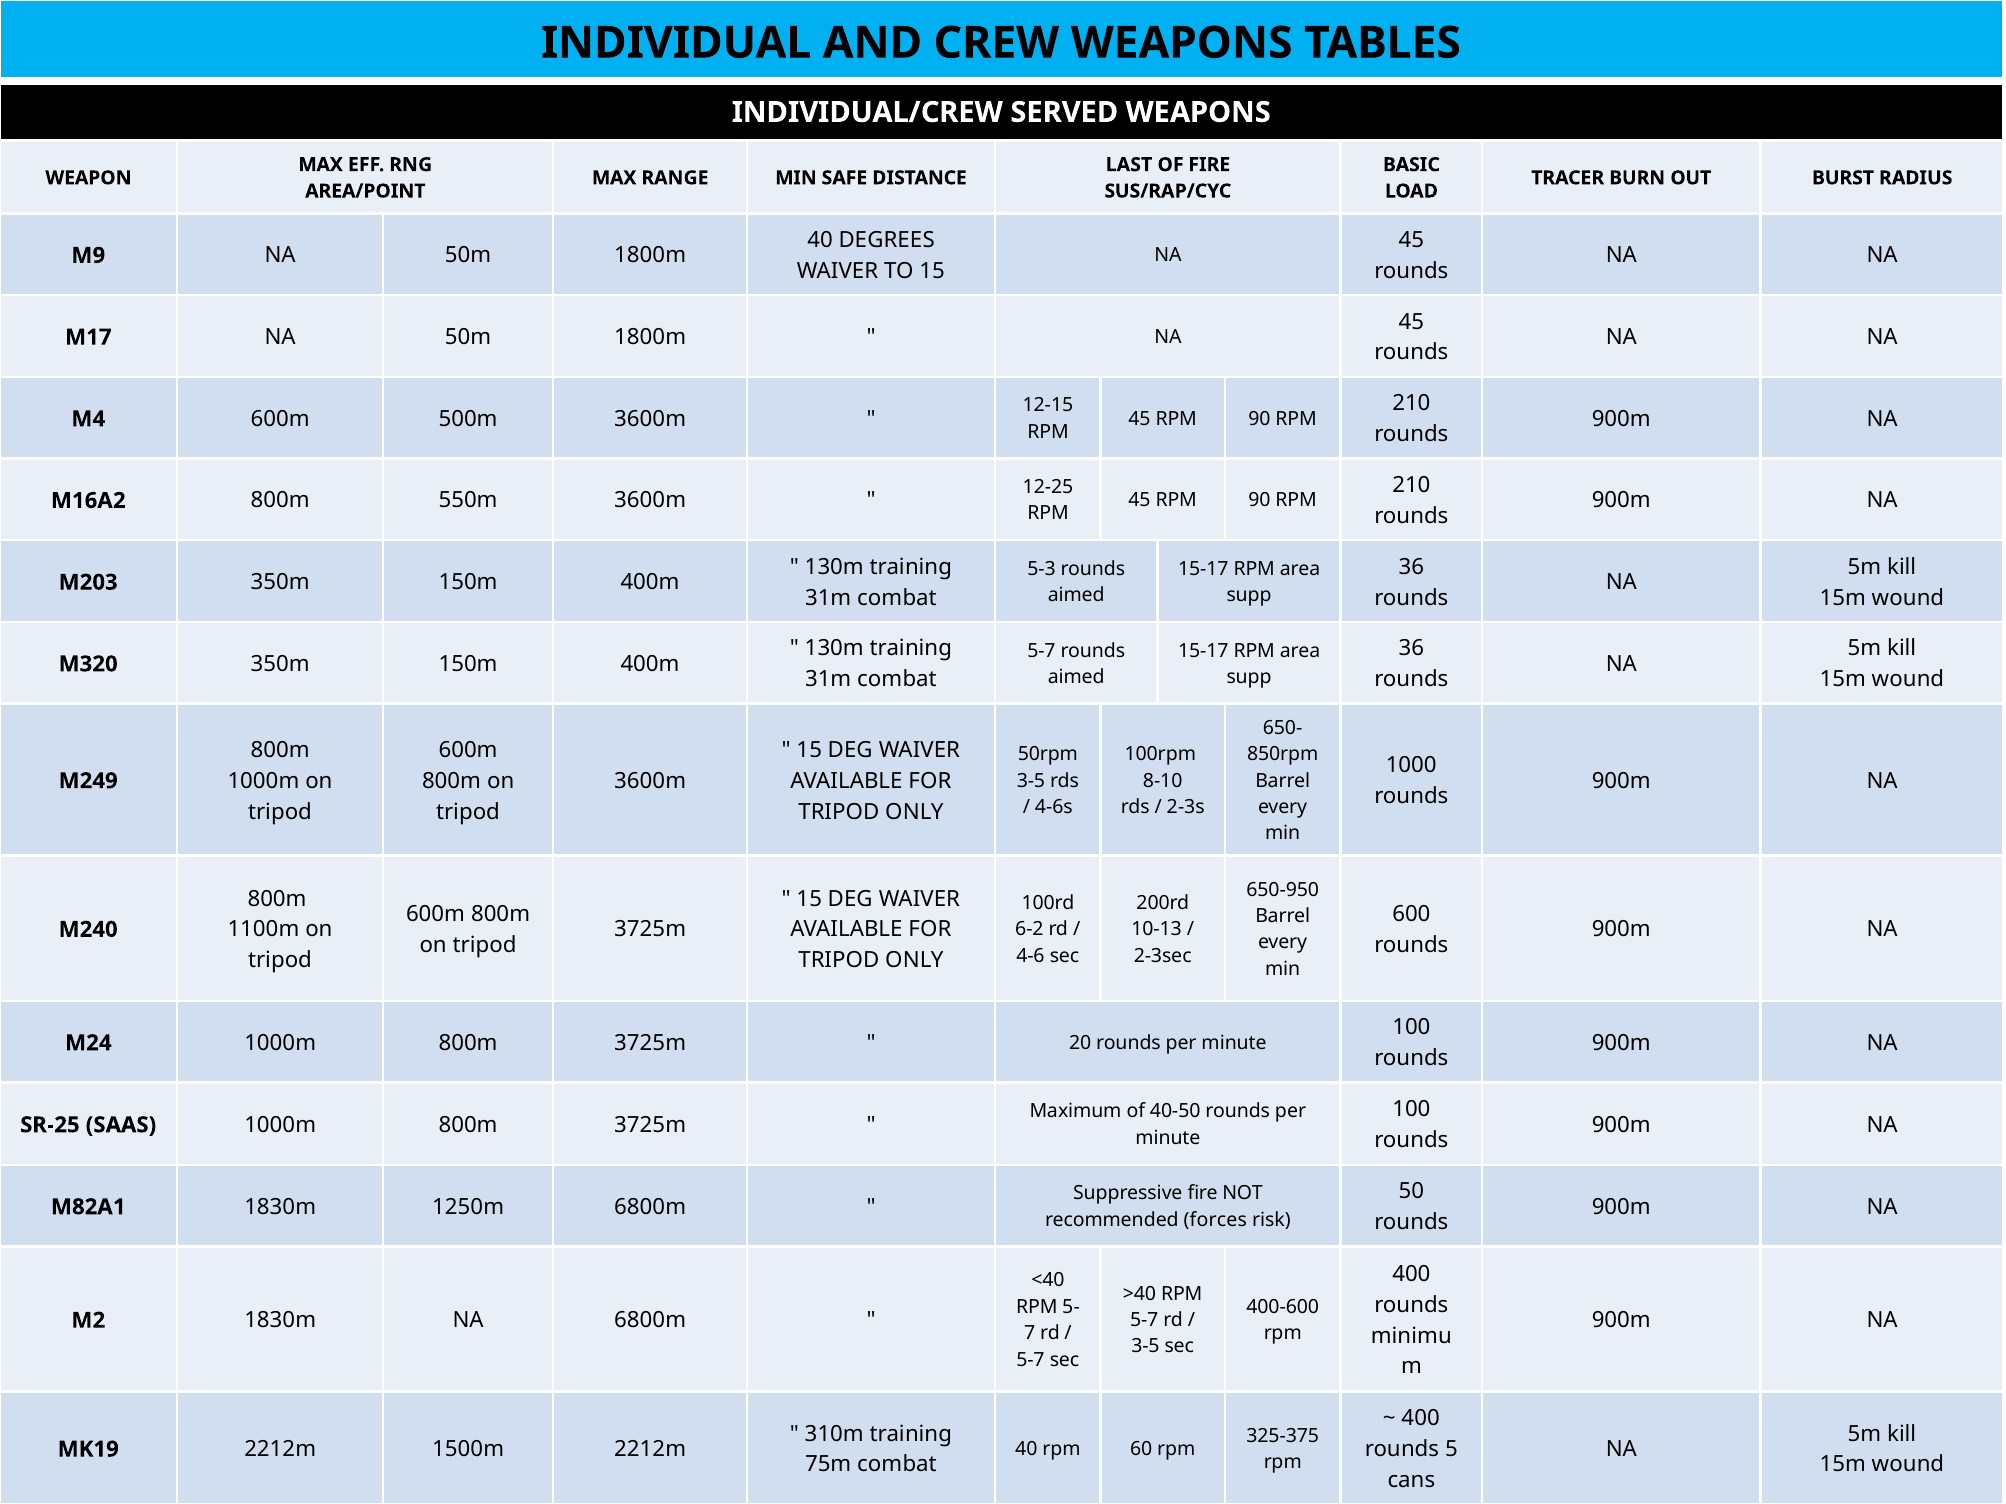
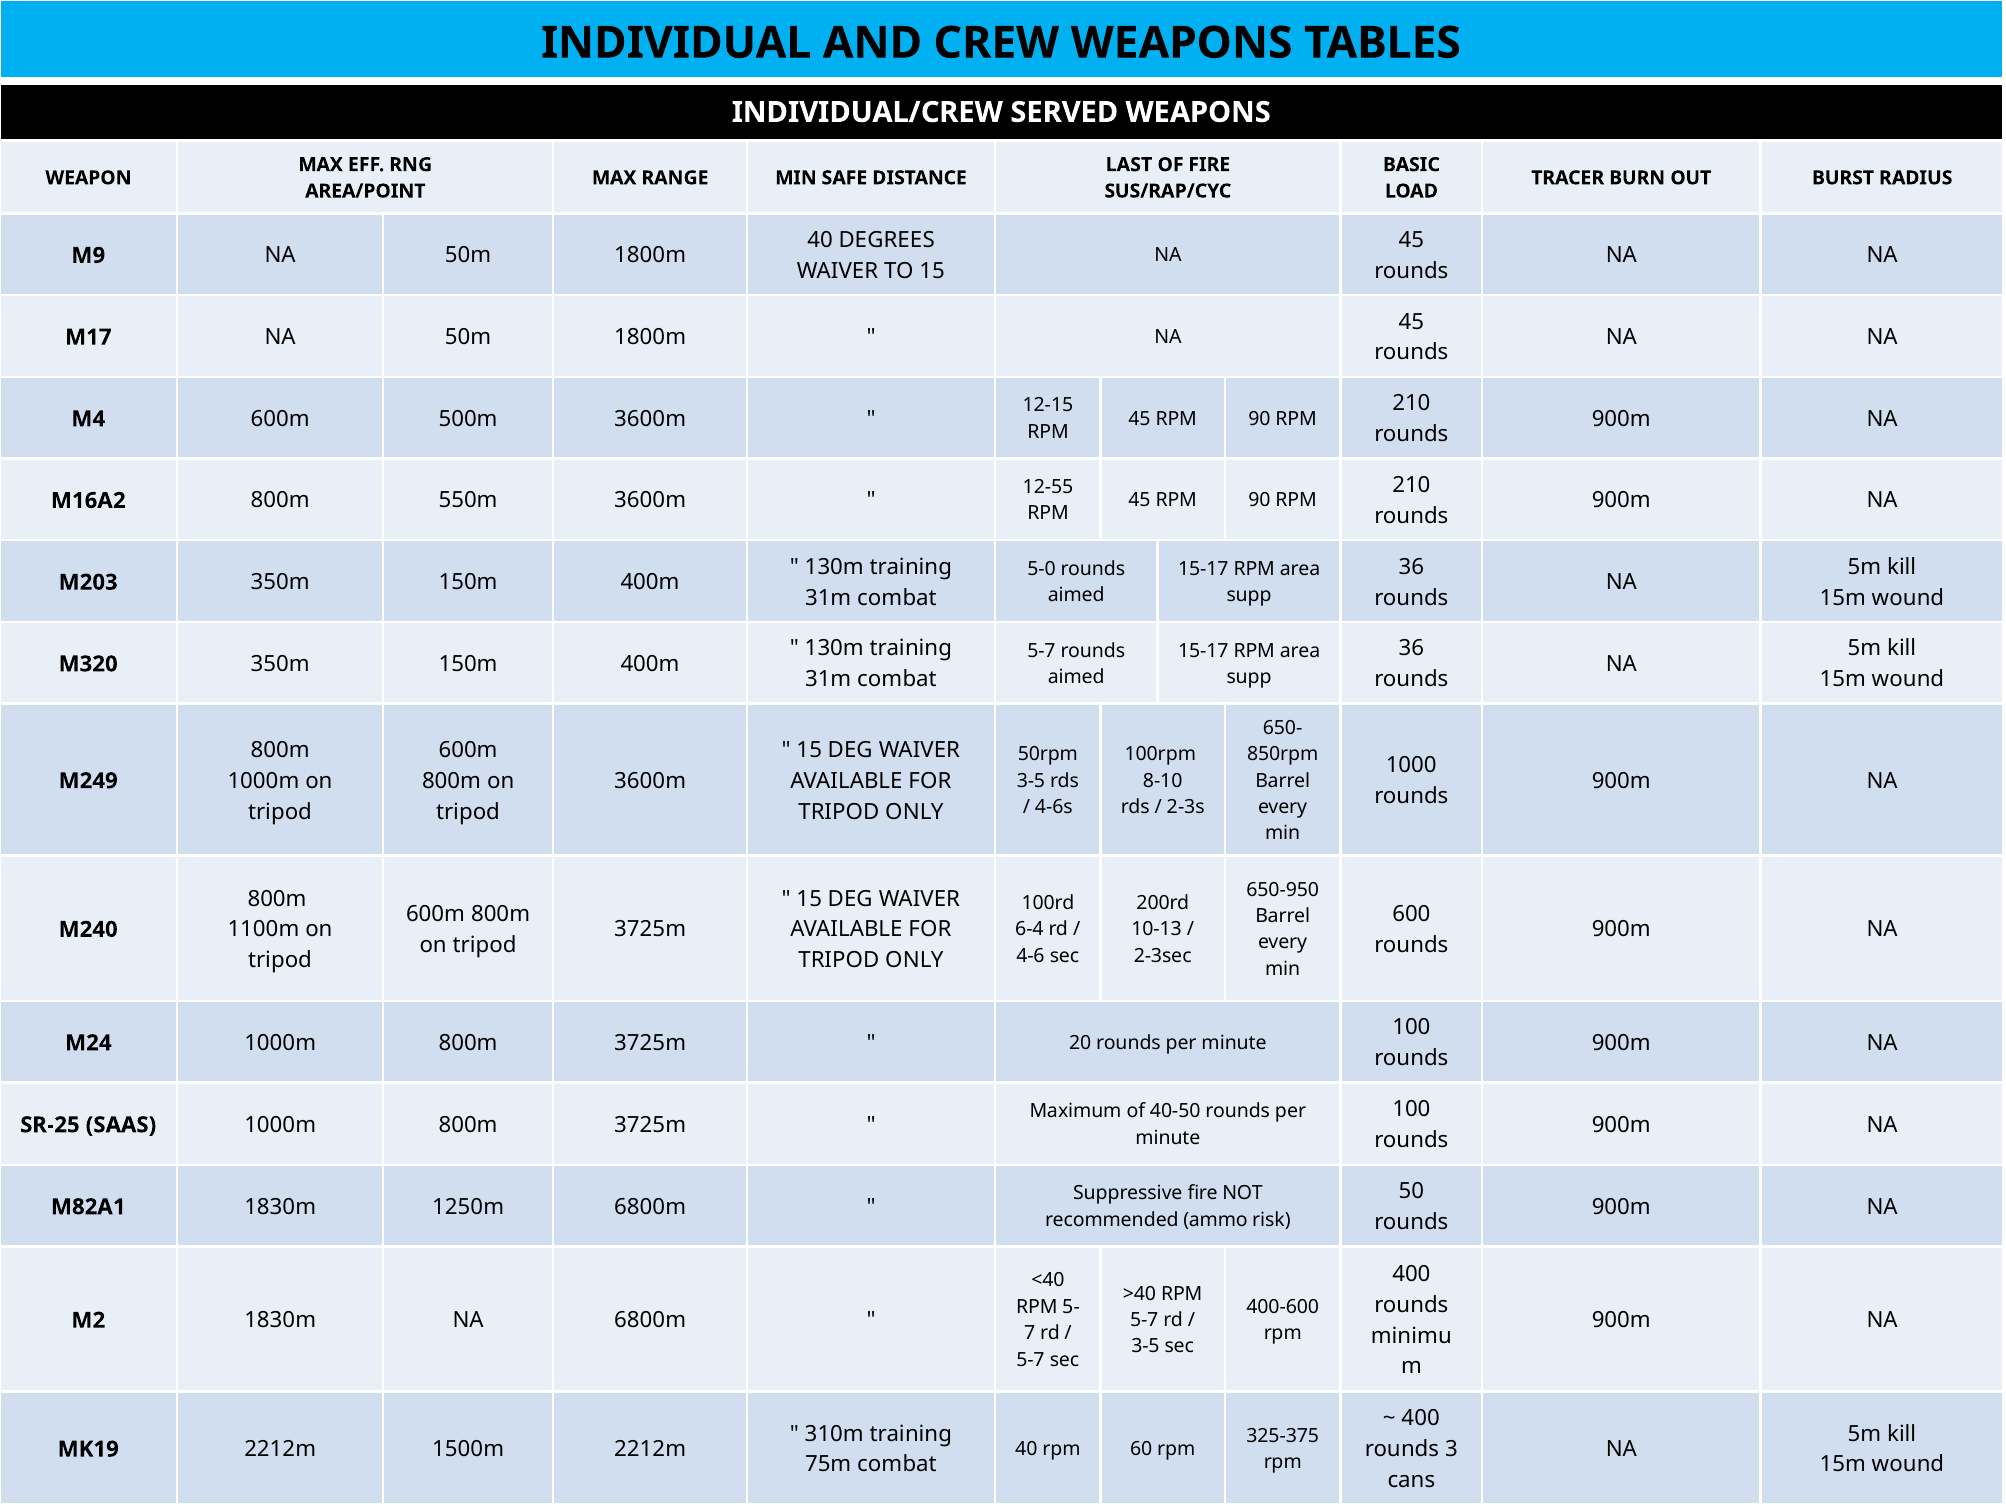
12-25: 12-25 -> 12-55
5-3: 5-3 -> 5-0
6-2: 6-2 -> 6-4
forces: forces -> ammo
5: 5 -> 3
